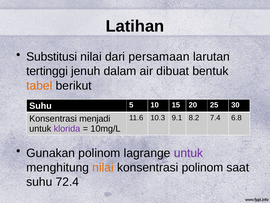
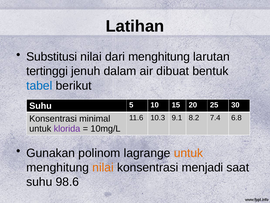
dari persamaan: persamaan -> menghitung
tabel colour: orange -> blue
menjadi: menjadi -> minimal
untuk at (188, 153) colour: purple -> orange
konsentrasi polinom: polinom -> menjadi
72.4: 72.4 -> 98.6
